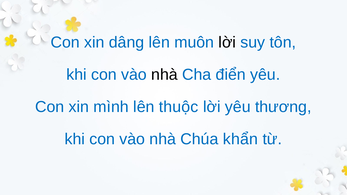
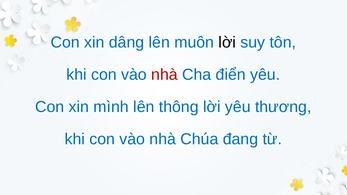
nhà at (164, 75) colour: black -> red
thuộc: thuộc -> thông
khẩn: khẩn -> đang
